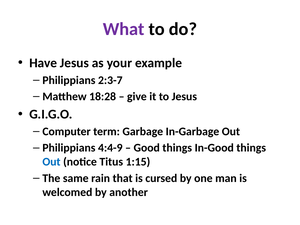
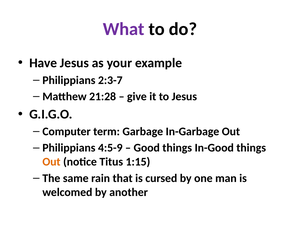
18:28: 18:28 -> 21:28
4:4-9: 4:4-9 -> 4:5-9
Out at (51, 162) colour: blue -> orange
